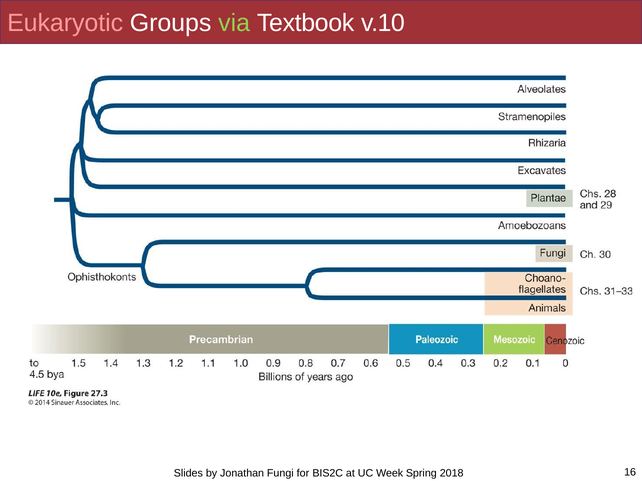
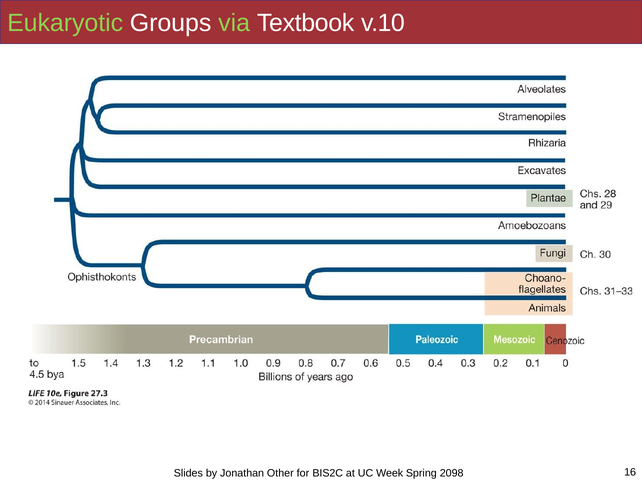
Eukaryotic colour: pink -> light green
Fungi: Fungi -> Other
2018: 2018 -> 2098
